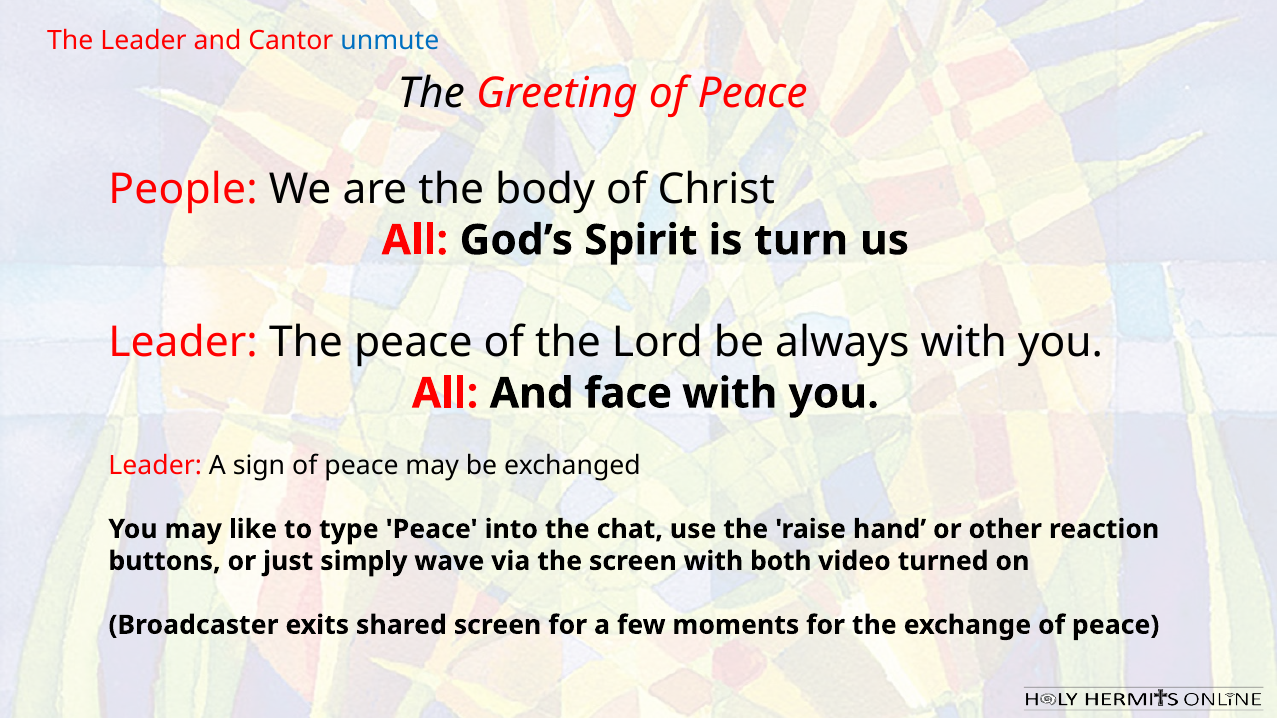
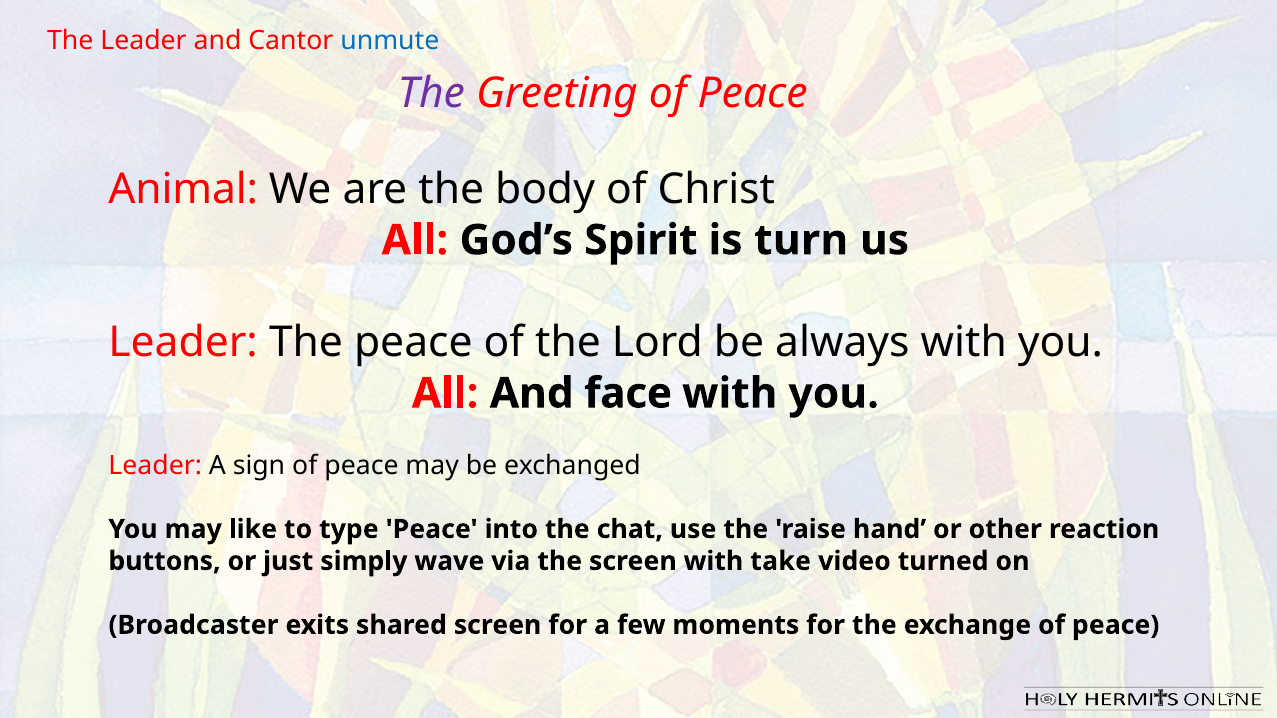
The at (431, 94) colour: black -> purple
People: People -> Animal
both: both -> take
